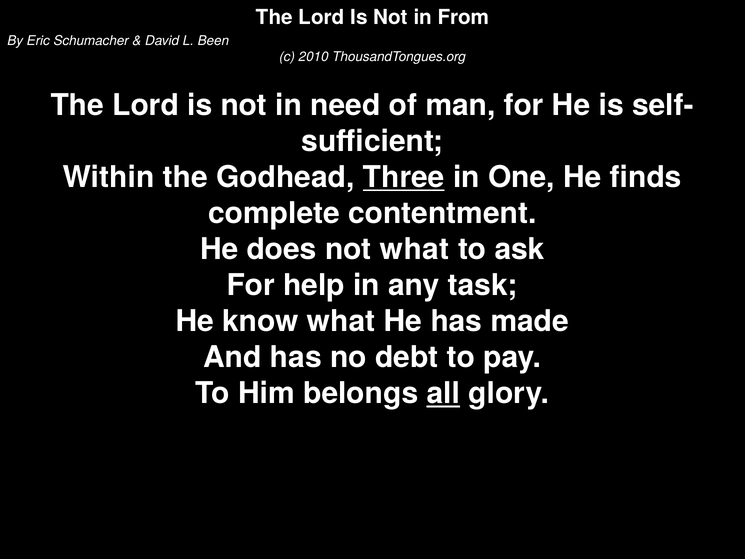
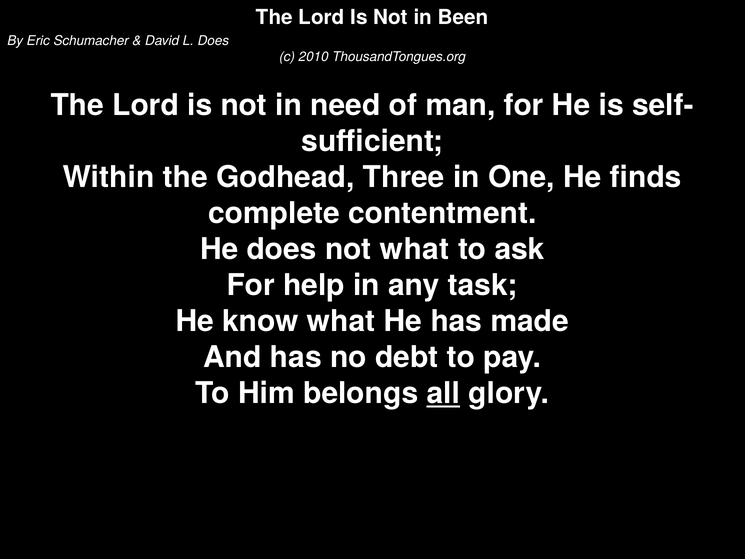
From: From -> Been
L Been: Been -> Does
Three underline: present -> none
